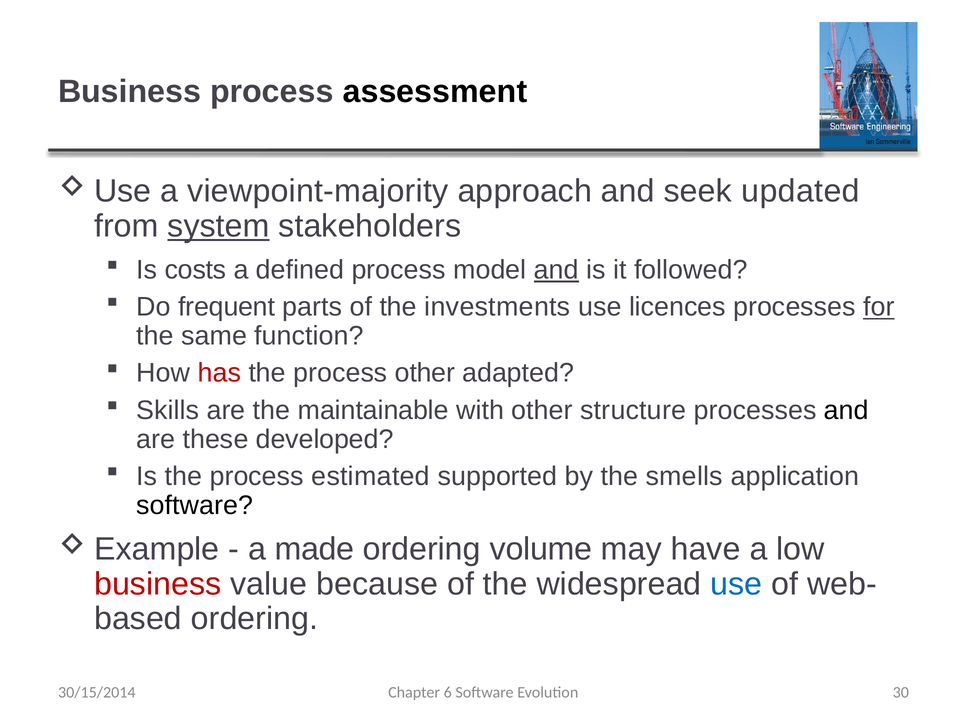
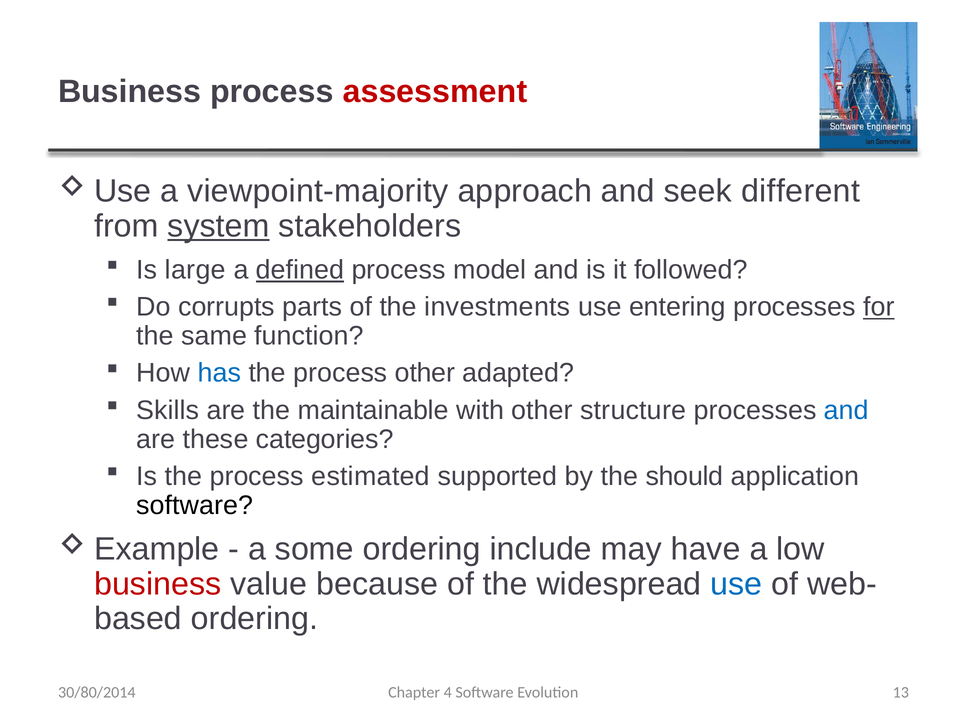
assessment colour: black -> red
updated: updated -> different
costs: costs -> large
defined underline: none -> present
and at (556, 270) underline: present -> none
frequent: frequent -> corrupts
licences: licences -> entering
has colour: red -> blue
and at (846, 410) colour: black -> blue
developed: developed -> categories
smells: smells -> should
made: made -> some
volume: volume -> include
6: 6 -> 4
30: 30 -> 13
30/15/2014: 30/15/2014 -> 30/80/2014
